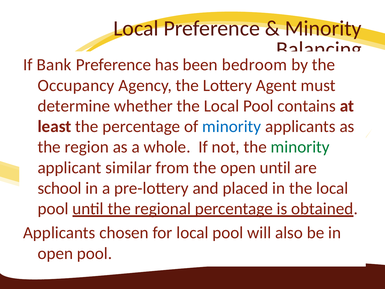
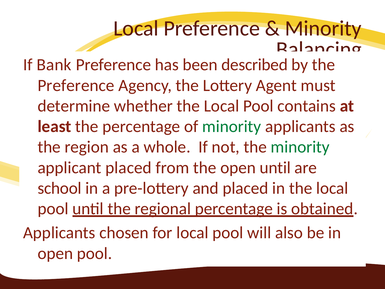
bedroom: bedroom -> described
Occupancy at (76, 85): Occupancy -> Preference
minority at (232, 126) colour: blue -> green
applicant similar: similar -> placed
